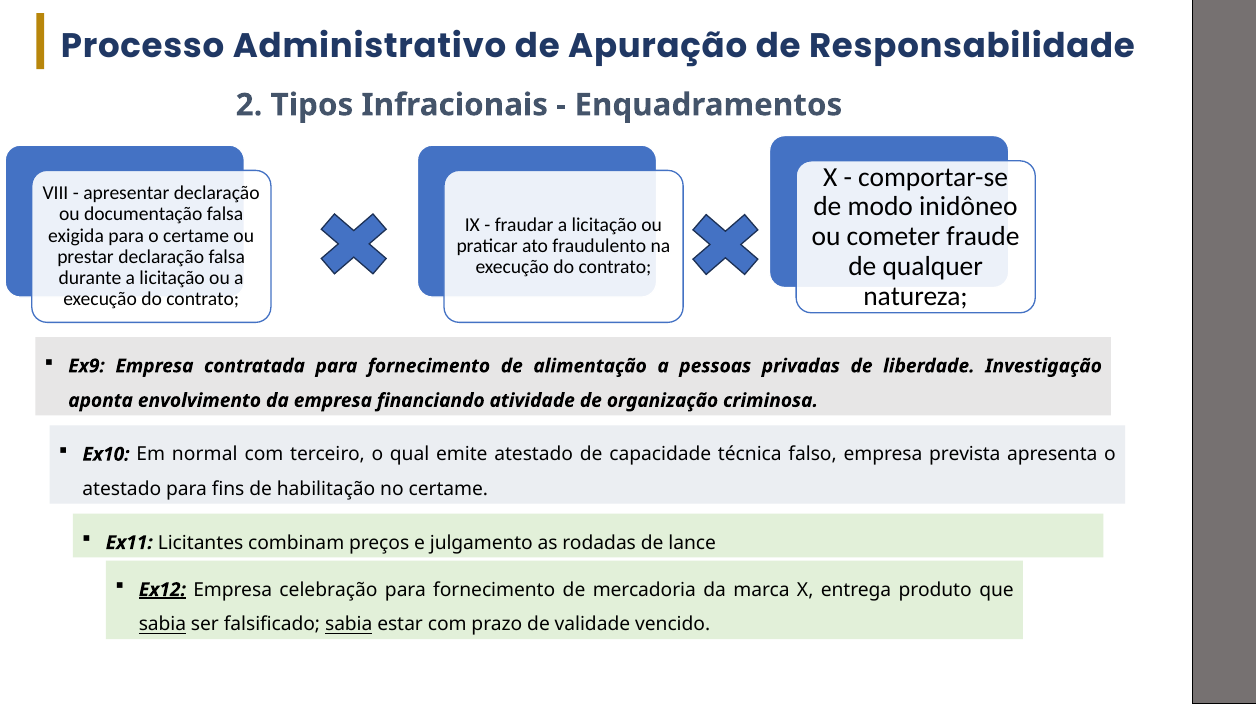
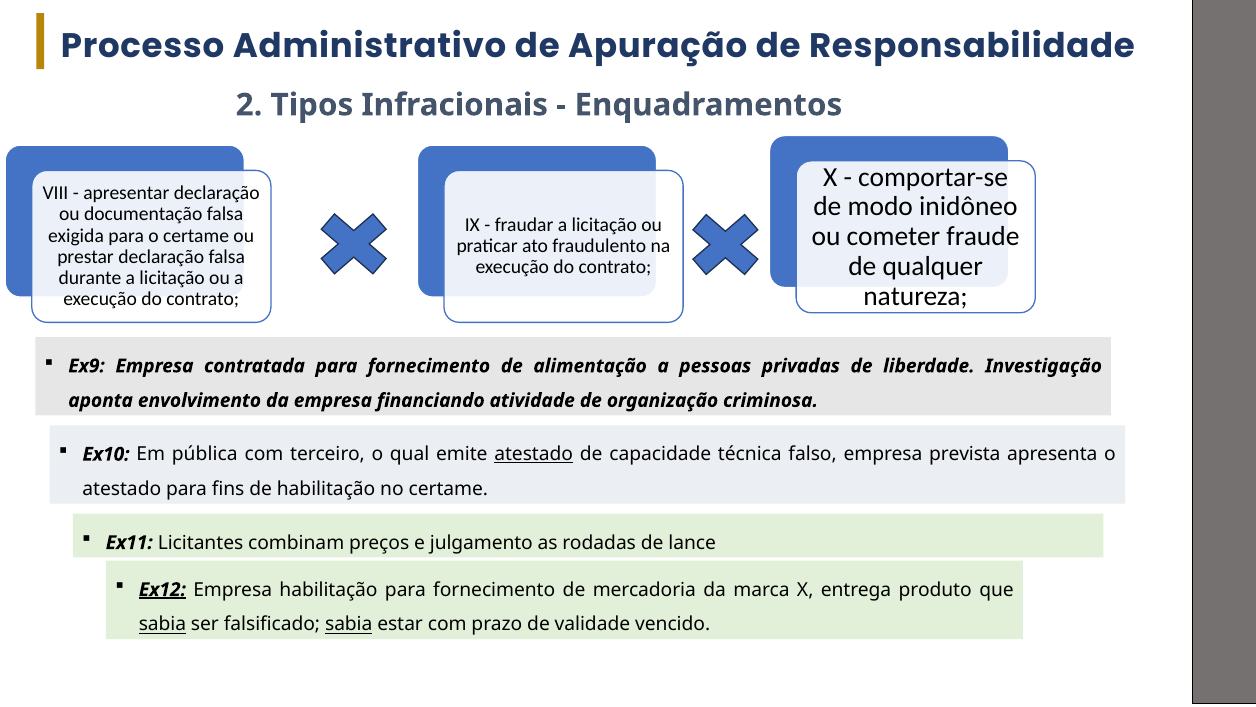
normal: normal -> pública
atestado at (534, 454) underline: none -> present
Empresa celebração: celebração -> habilitação
